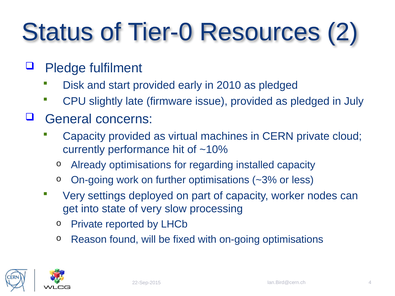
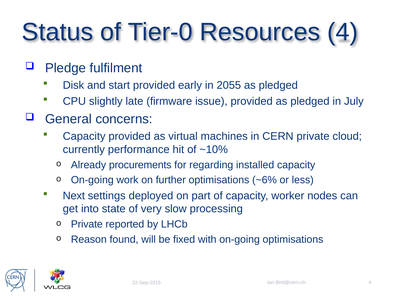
Resources 2: 2 -> 4
2010: 2010 -> 2055
Already optimisations: optimisations -> procurements
~3%: ~3% -> ~6%
Very at (74, 196): Very -> Next
